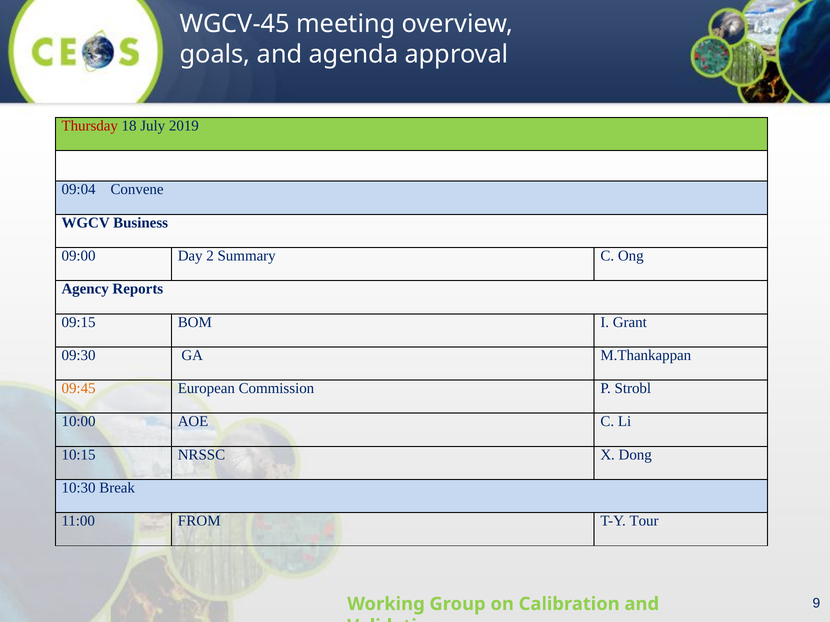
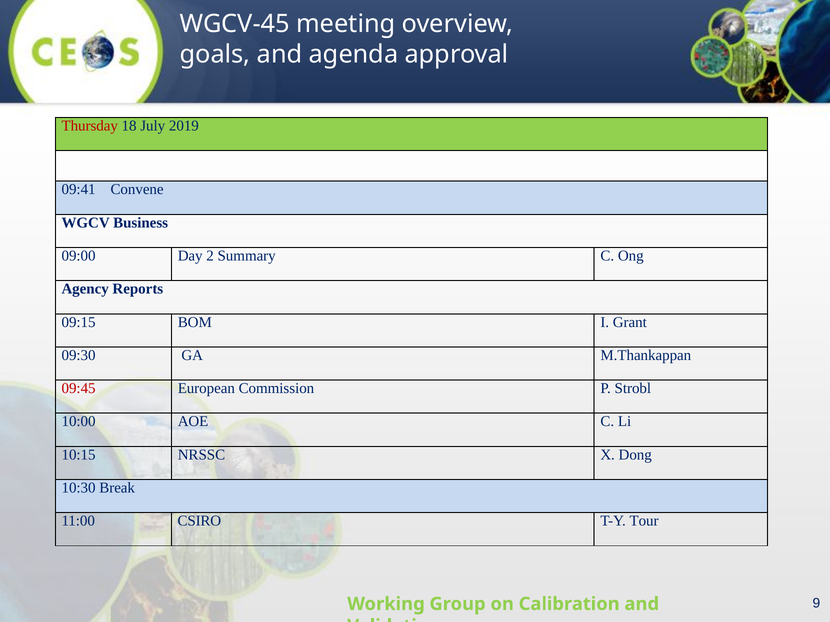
09:04: 09:04 -> 09:41
09:45 colour: orange -> red
FROM: FROM -> CSIRO
